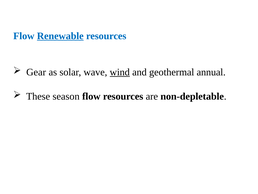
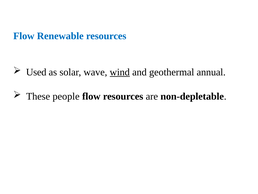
Renewable underline: present -> none
Gear: Gear -> Used
season: season -> people
